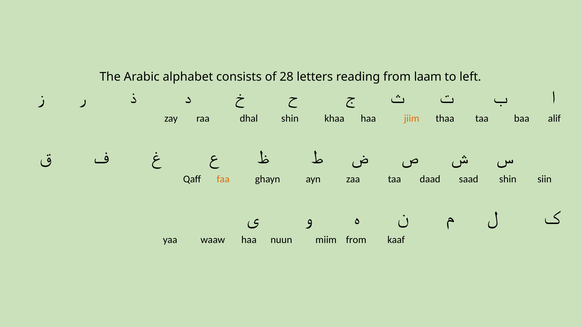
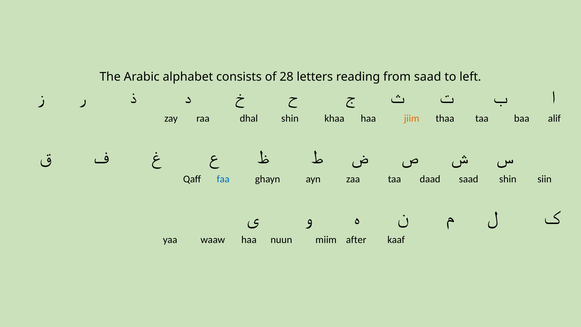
from laam: laam -> saad
faa colour: orange -> blue
miim from: from -> after
